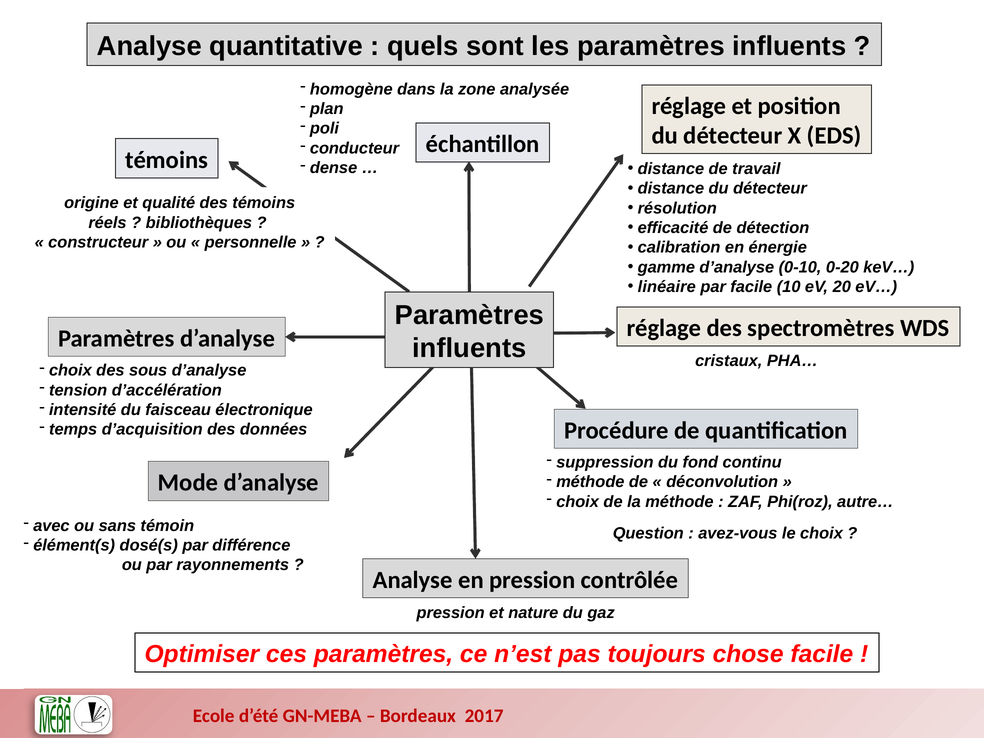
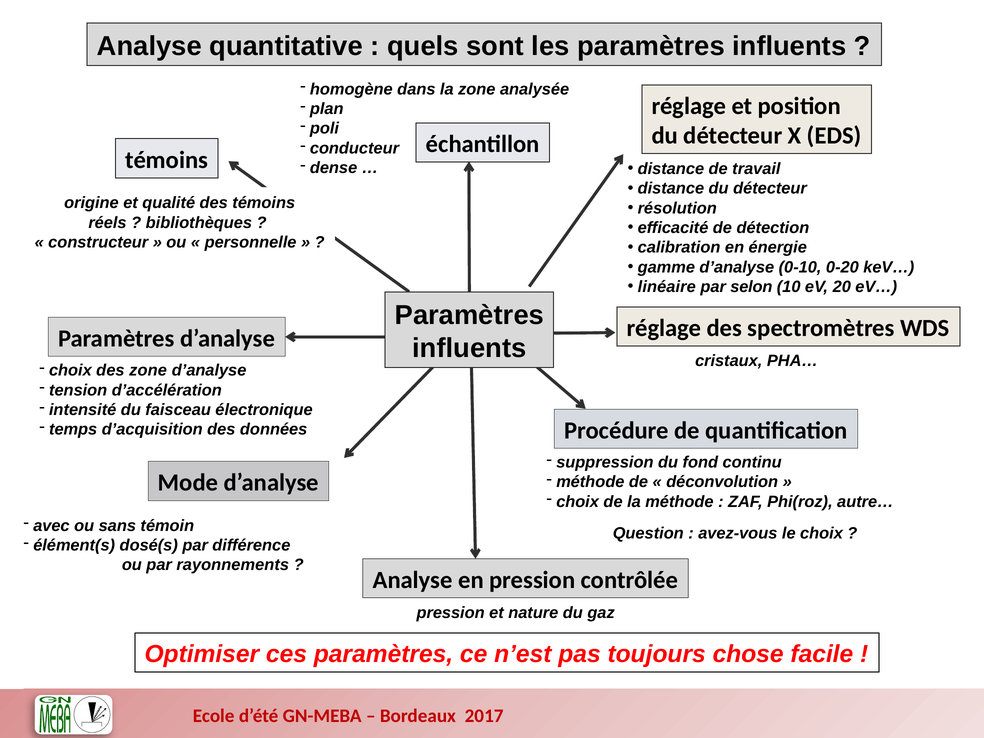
par facile: facile -> selon
des sous: sous -> zone
